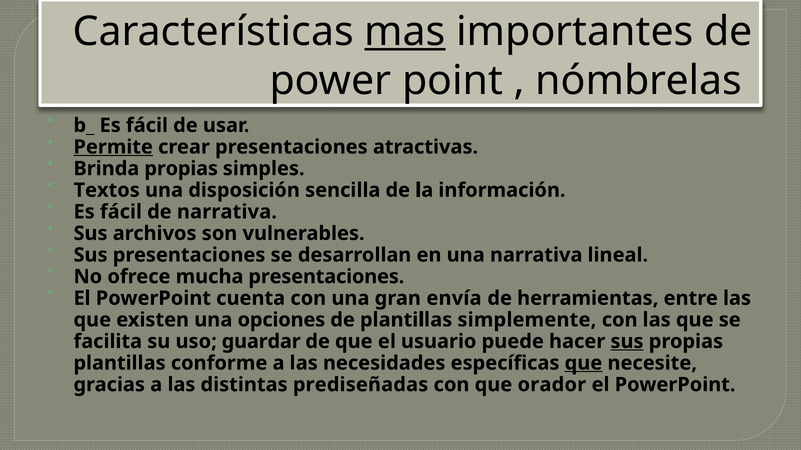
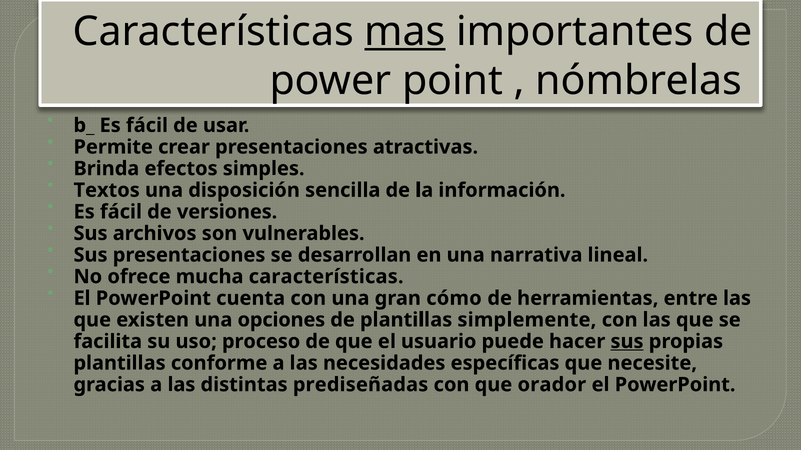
Permite underline: present -> none
Brinda propias: propias -> efectos
de narrativa: narrativa -> versiones
mucha presentaciones: presentaciones -> características
envía: envía -> cómo
guardar: guardar -> proceso
que at (583, 363) underline: present -> none
